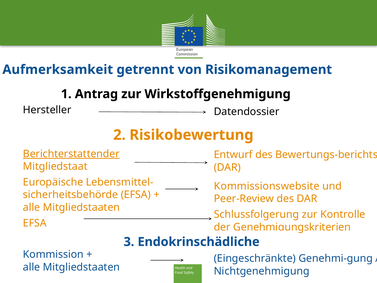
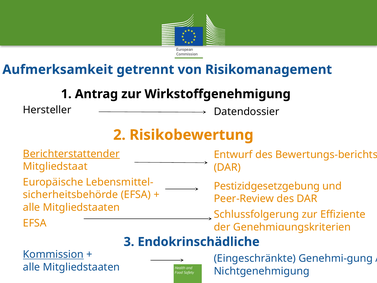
Kommissionswebsite: Kommissionswebsite -> Pestizidgesetzgebung
Kontrolle: Kontrolle -> Effiziente
Kommission underline: none -> present
